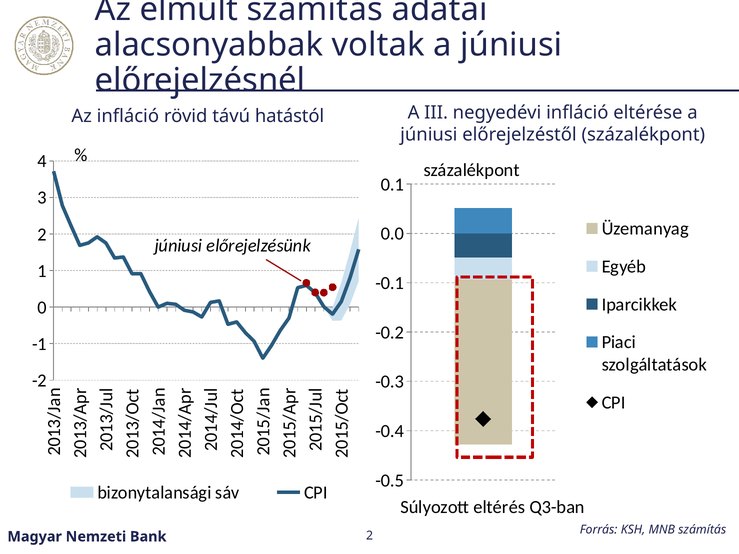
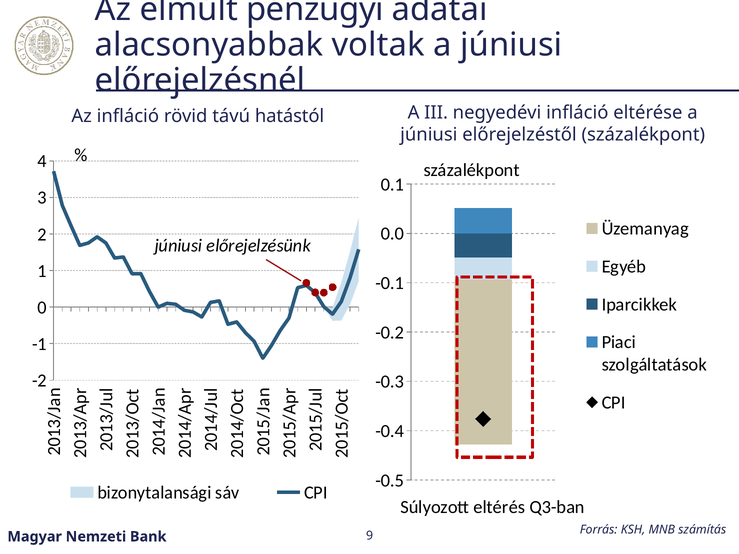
elmúlt számítás: számítás -> pénzügyi
Bank 2: 2 -> 9
